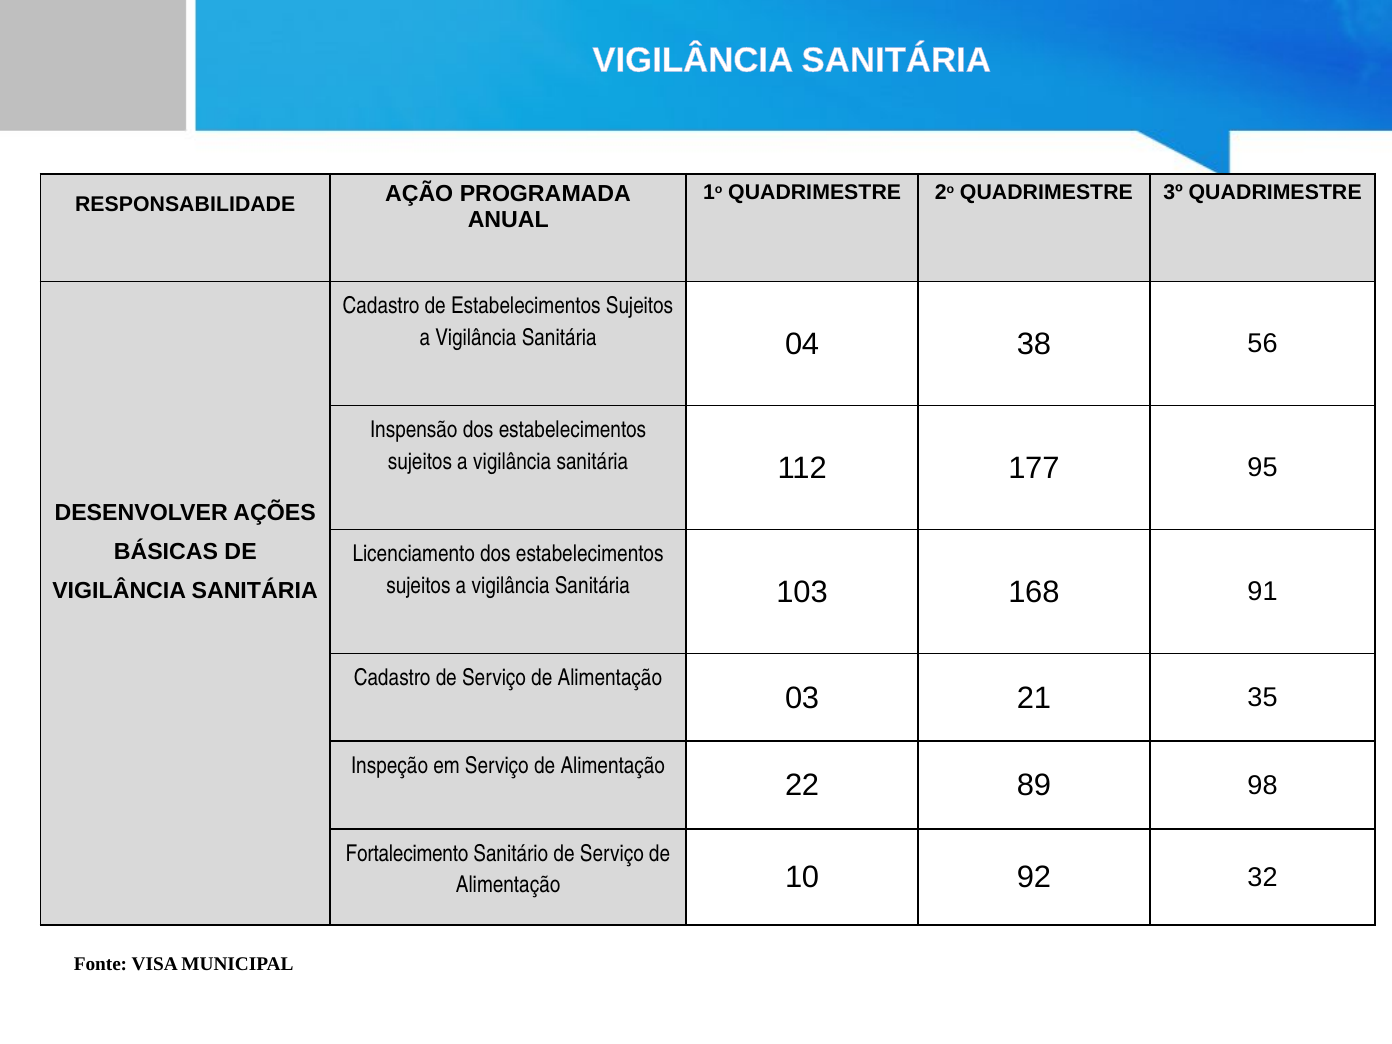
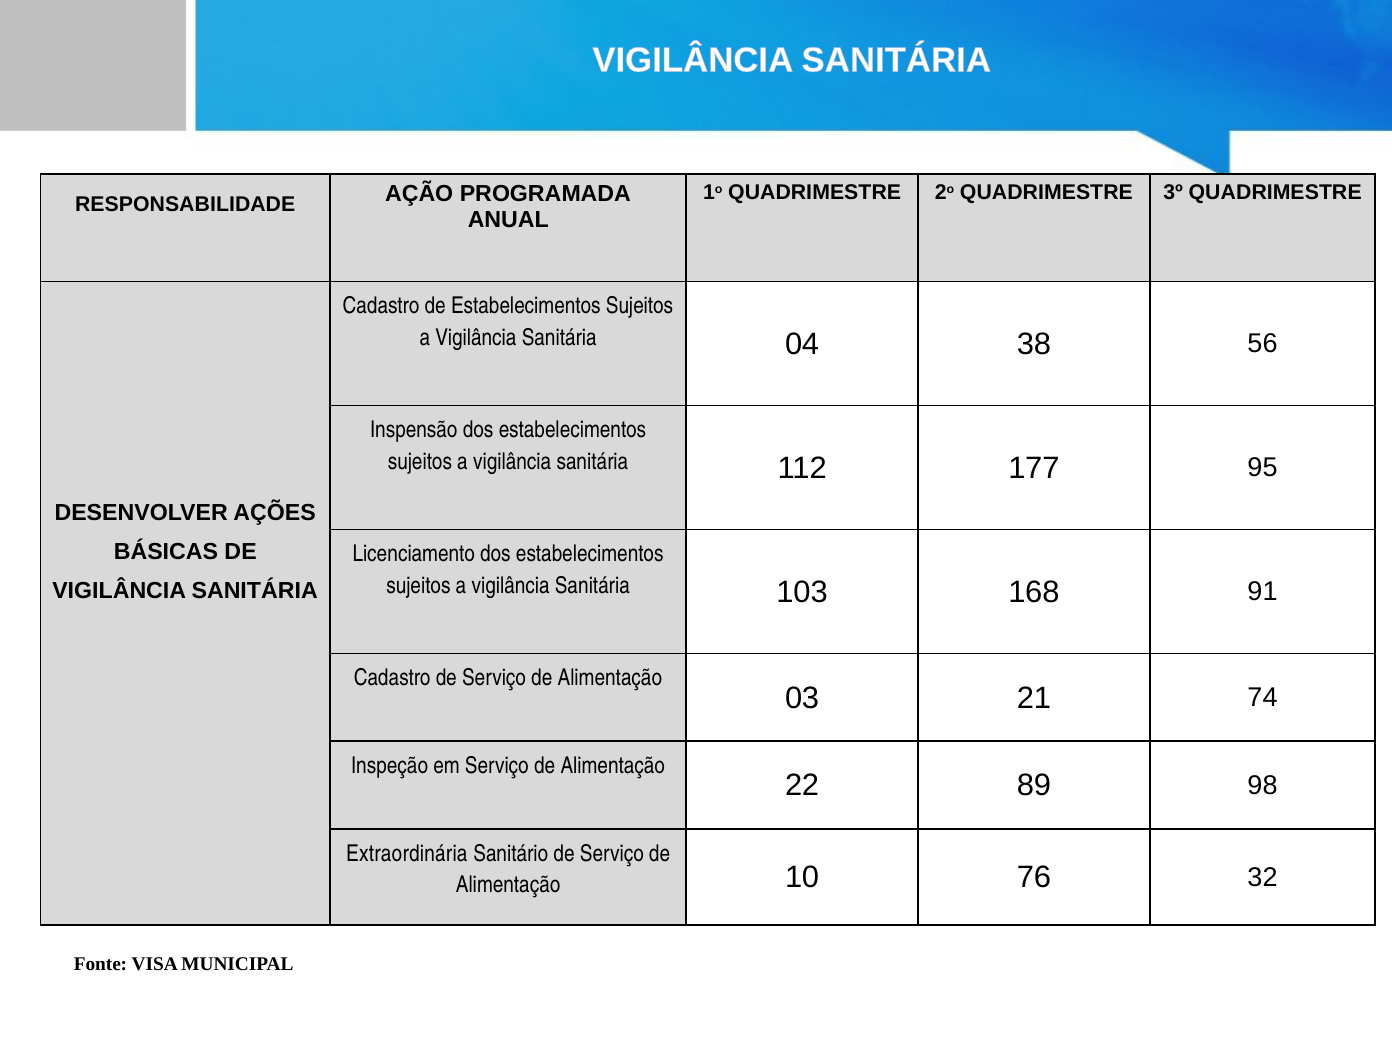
35: 35 -> 74
Fortalecimento: Fortalecimento -> Extraordinária
92: 92 -> 76
